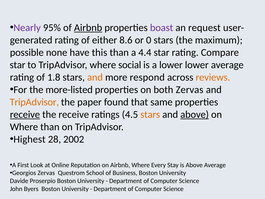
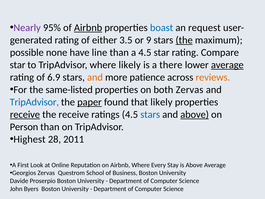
boast colour: purple -> blue
8.6: 8.6 -> 3.5
0: 0 -> 9
the at (184, 40) underline: none -> present
this: this -> line
a 4.4: 4.4 -> 4.5
where social: social -> likely
a lower: lower -> there
average at (227, 65) underline: none -> present
1.8: 1.8 -> 6.9
respond: respond -> patience
more-listed: more-listed -> same-listed
TripAdvisor at (34, 102) colour: orange -> blue
paper underline: none -> present
that same: same -> likely
stars at (150, 114) colour: orange -> blue
Where at (24, 127): Where -> Person
2002: 2002 -> 2011
